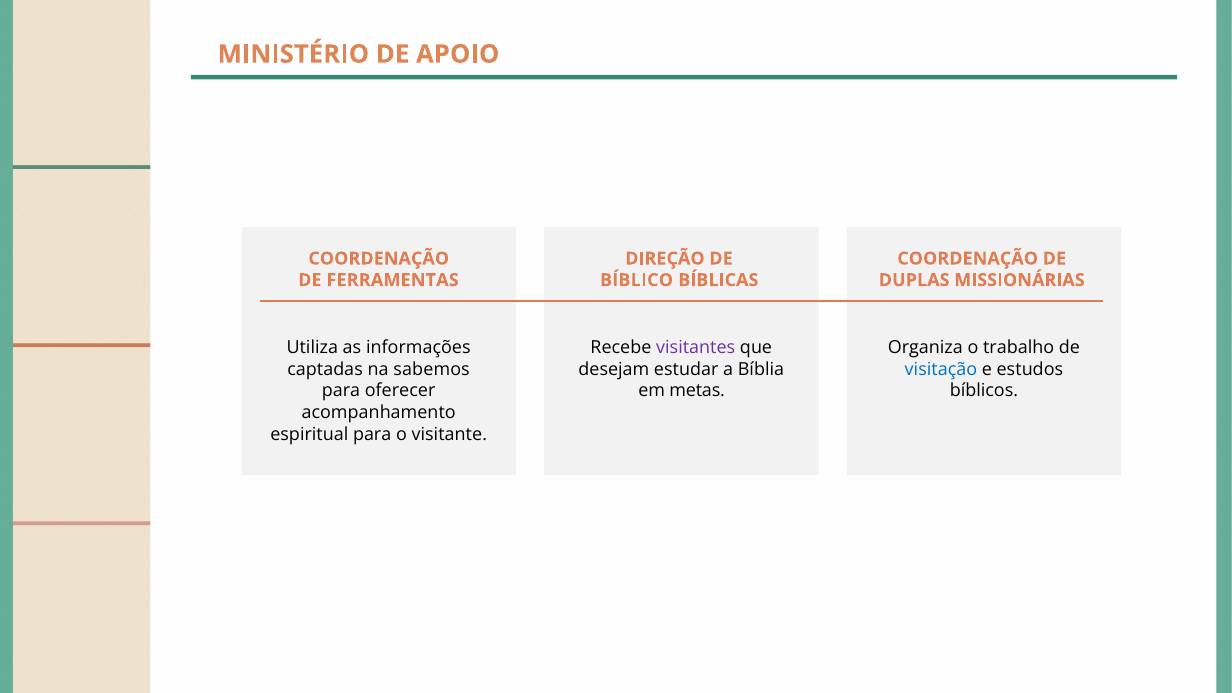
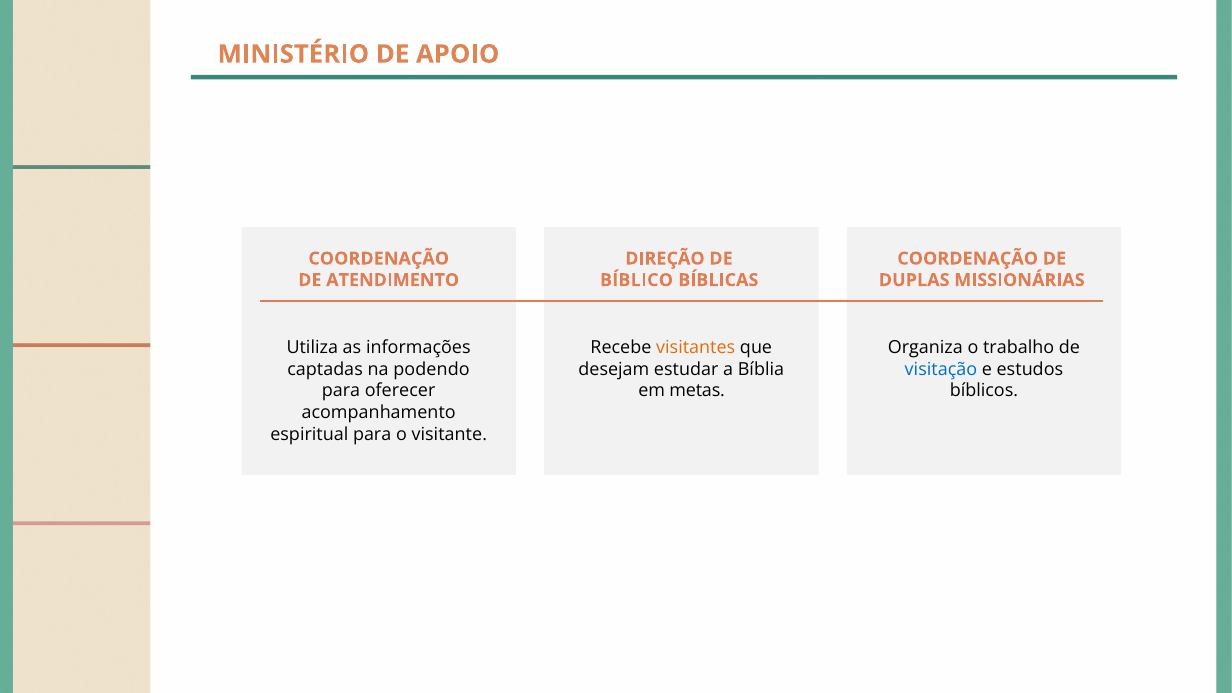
FERRAMENTAS: FERRAMENTAS -> ATENDIMENTO
visitantes colour: purple -> orange
sabemos: sabemos -> podendo
